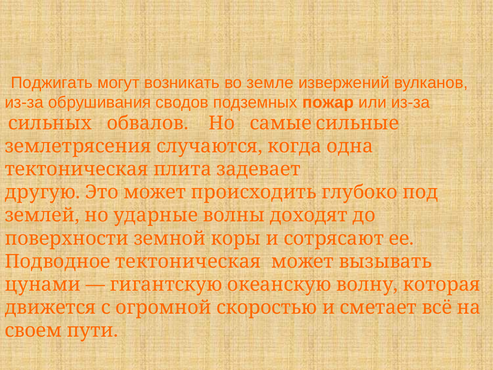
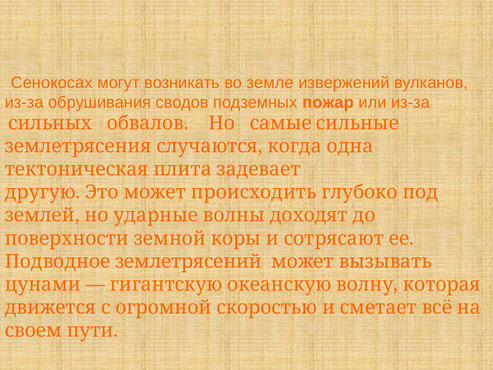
Поджигать: Поджигать -> Сенокосах
Подводное тектоническая: тектоническая -> землетрясений
